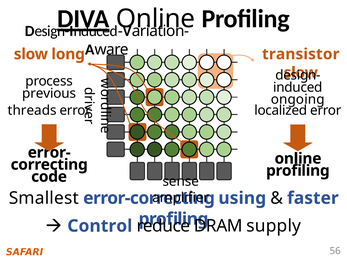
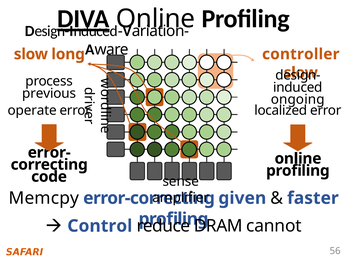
transistor: transistor -> controller
threads: threads -> operate
Smallest: Smallest -> Memcpy
using: using -> given
supply: supply -> cannot
